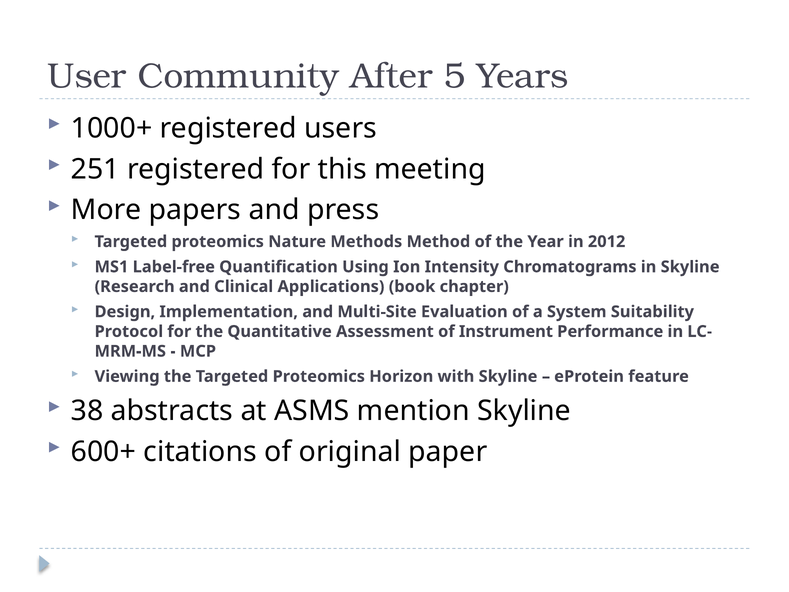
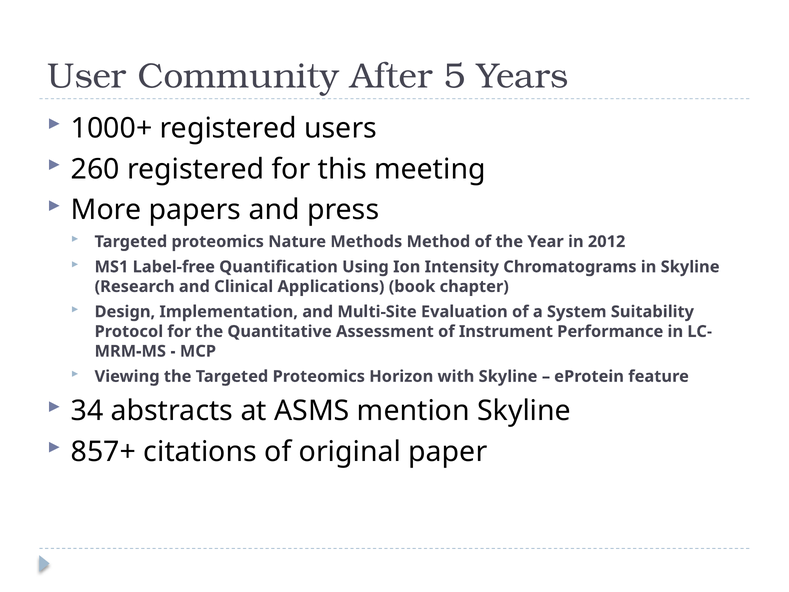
251: 251 -> 260
38: 38 -> 34
600+: 600+ -> 857+
